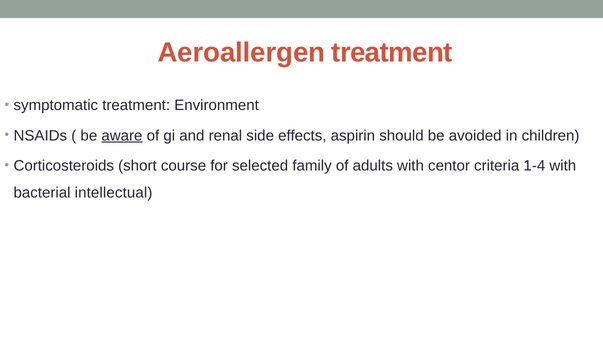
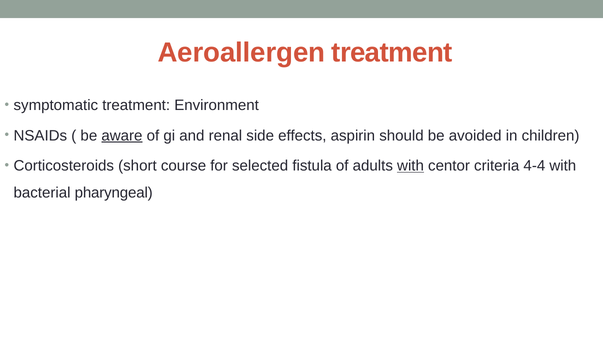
family: family -> fistula
with at (411, 166) underline: none -> present
1-4: 1-4 -> 4-4
intellectual: intellectual -> pharyngeal
